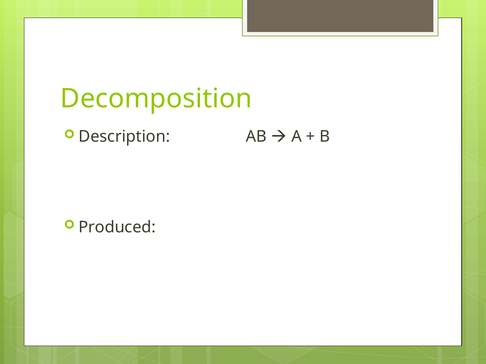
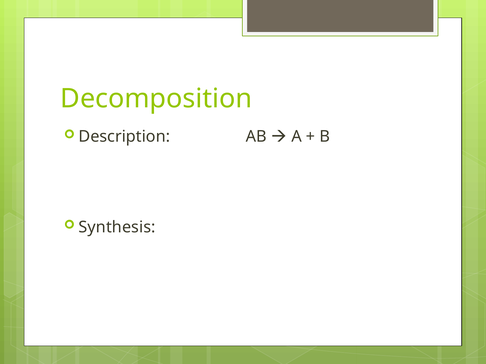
Produced: Produced -> Synthesis
